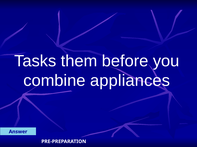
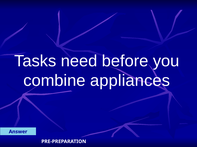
them: them -> need
